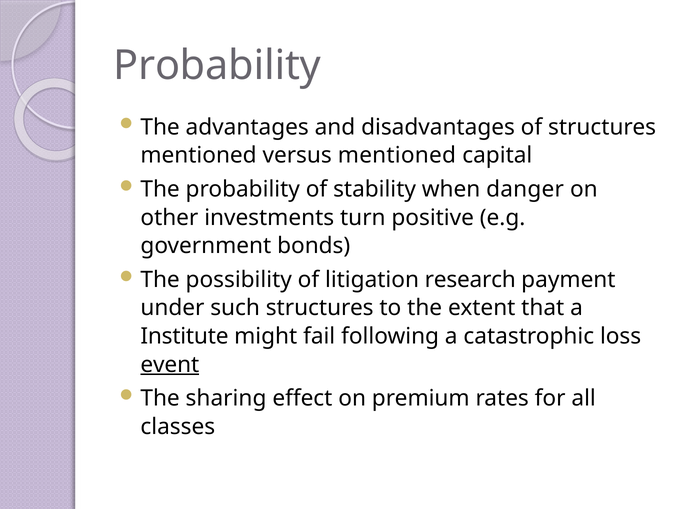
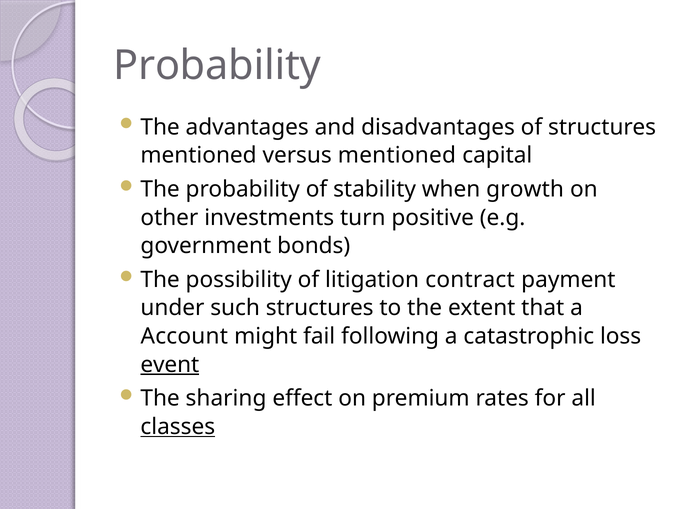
danger: danger -> growth
research: research -> contract
Institute: Institute -> Account
classes underline: none -> present
